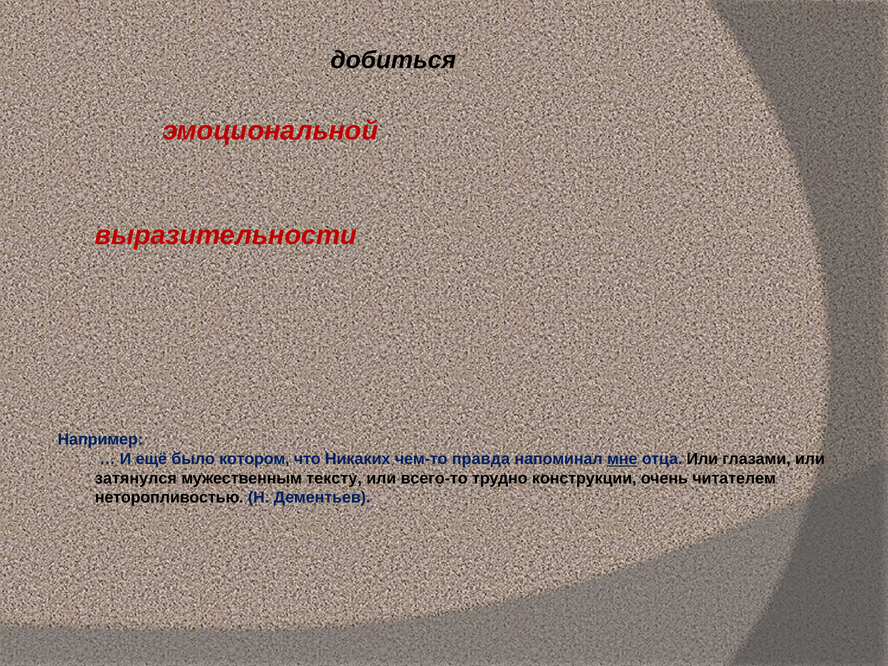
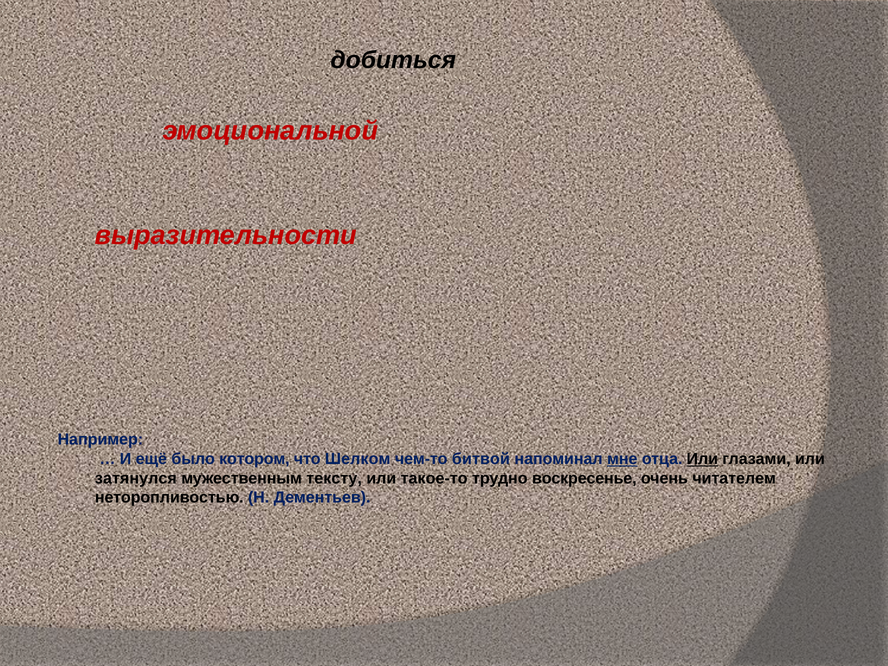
Никаких: Никаких -> Шелком
правда: правда -> битвой
Или at (702, 459) underline: none -> present
всего-то: всего-то -> такое-то
конструкции: конструкции -> воскресенье
